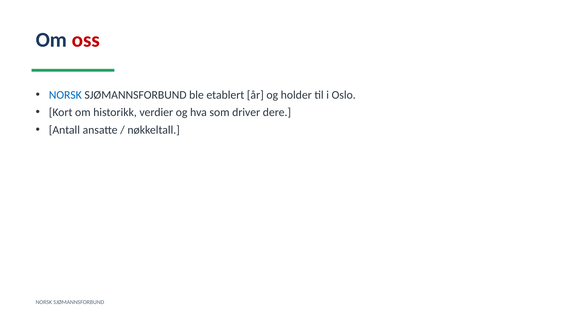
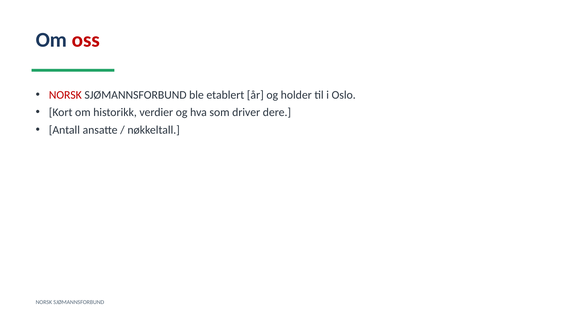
NORSK at (65, 95) colour: blue -> red
